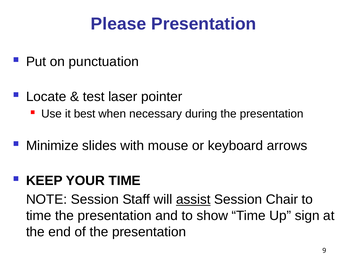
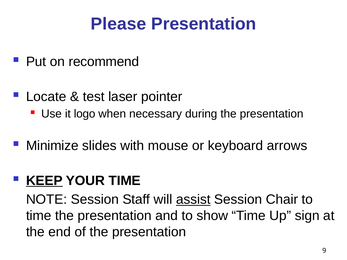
punctuation: punctuation -> recommend
best: best -> logo
KEEP underline: none -> present
